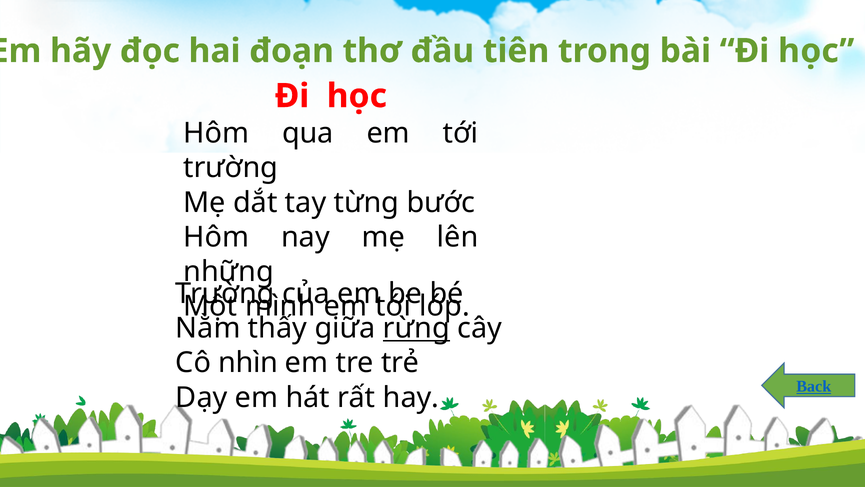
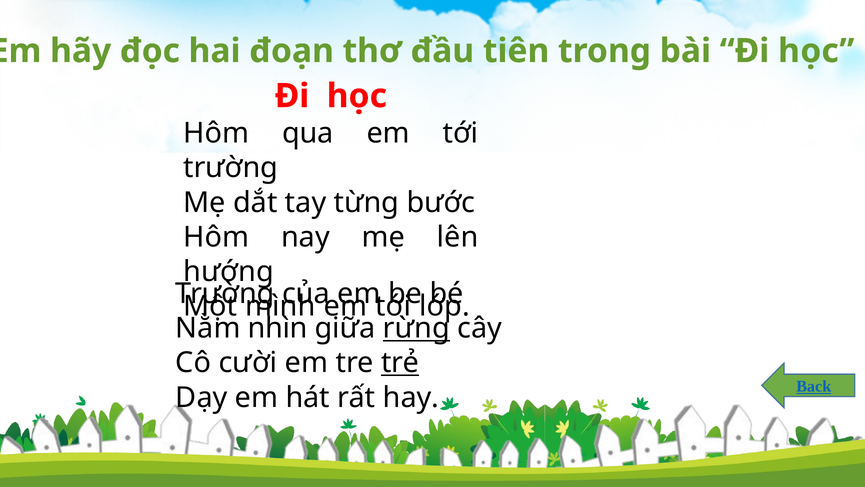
những: những -> hướng
thấy: thấy -> nhìn
nhìn: nhìn -> cười
trẻ underline: none -> present
